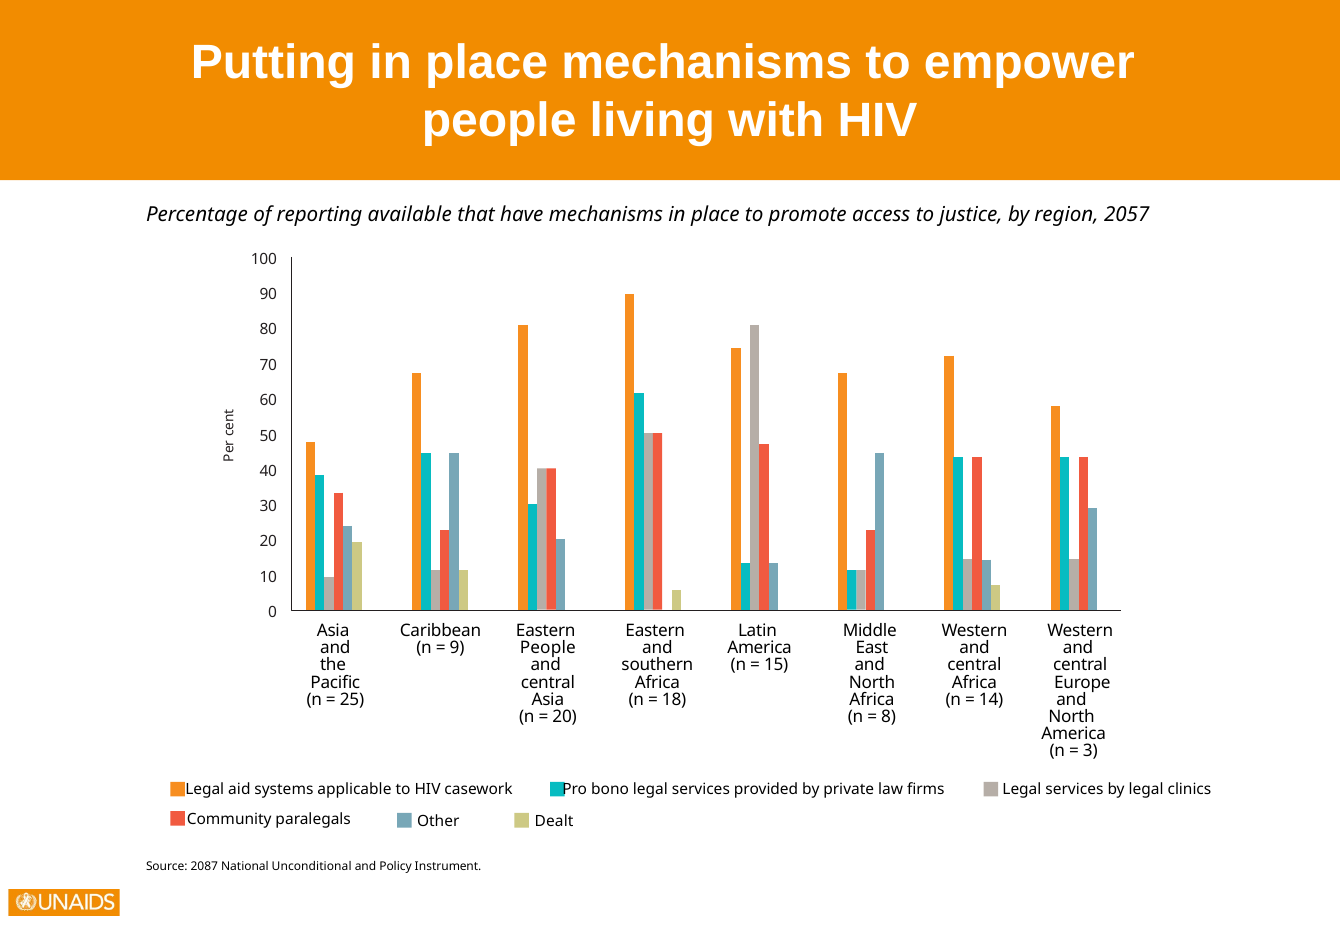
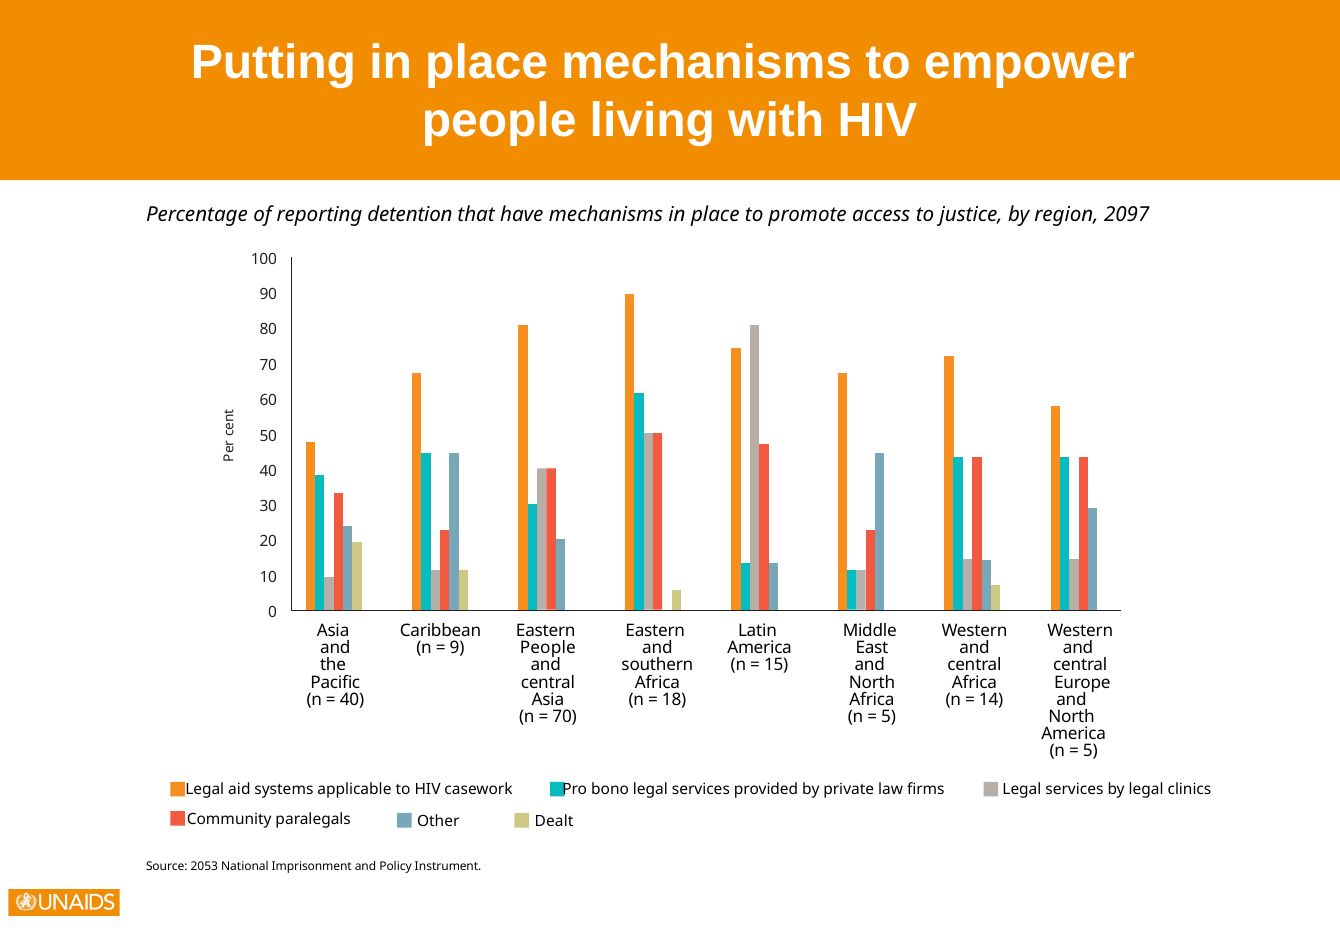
available: available -> detention
2057: 2057 -> 2097
25 at (352, 699): 25 -> 40
20 at (565, 717): 20 -> 70
8 at (889, 717): 8 -> 5
3 at (1090, 751): 3 -> 5
2087: 2087 -> 2053
Unconditional: Unconditional -> Imprisonment
